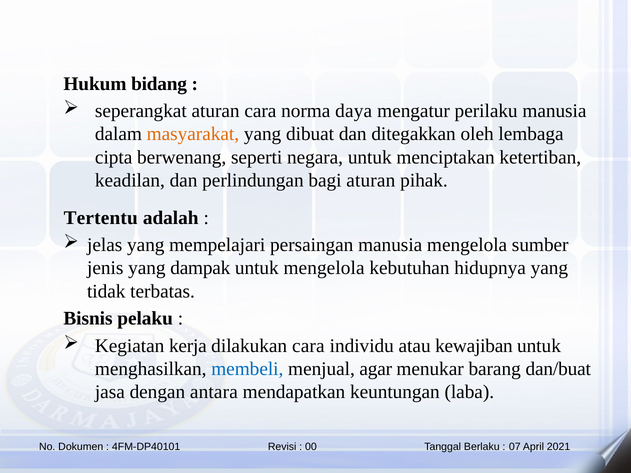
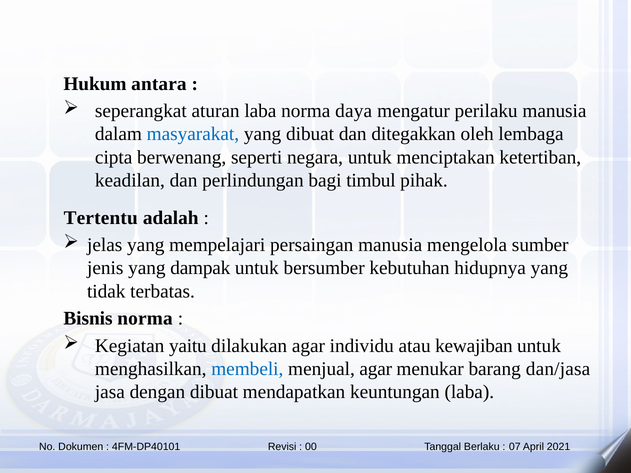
bidang: bidang -> antara
aturan cara: cara -> laba
masyarakat colour: orange -> blue
bagi aturan: aturan -> timbul
untuk mengelola: mengelola -> bersumber
Bisnis pelaku: pelaku -> norma
kerja: kerja -> yaitu
dilakukan cara: cara -> agar
dan/buat: dan/buat -> dan/jasa
dengan antara: antara -> dibuat
